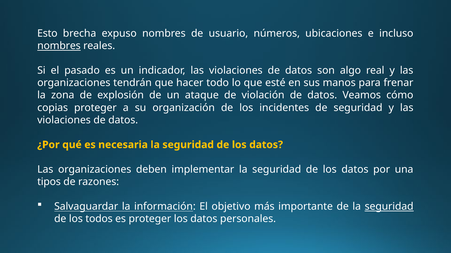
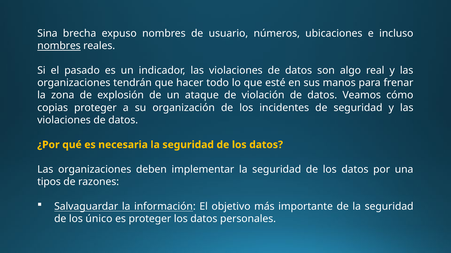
Esto: Esto -> Sina
seguridad at (389, 207) underline: present -> none
todos: todos -> único
